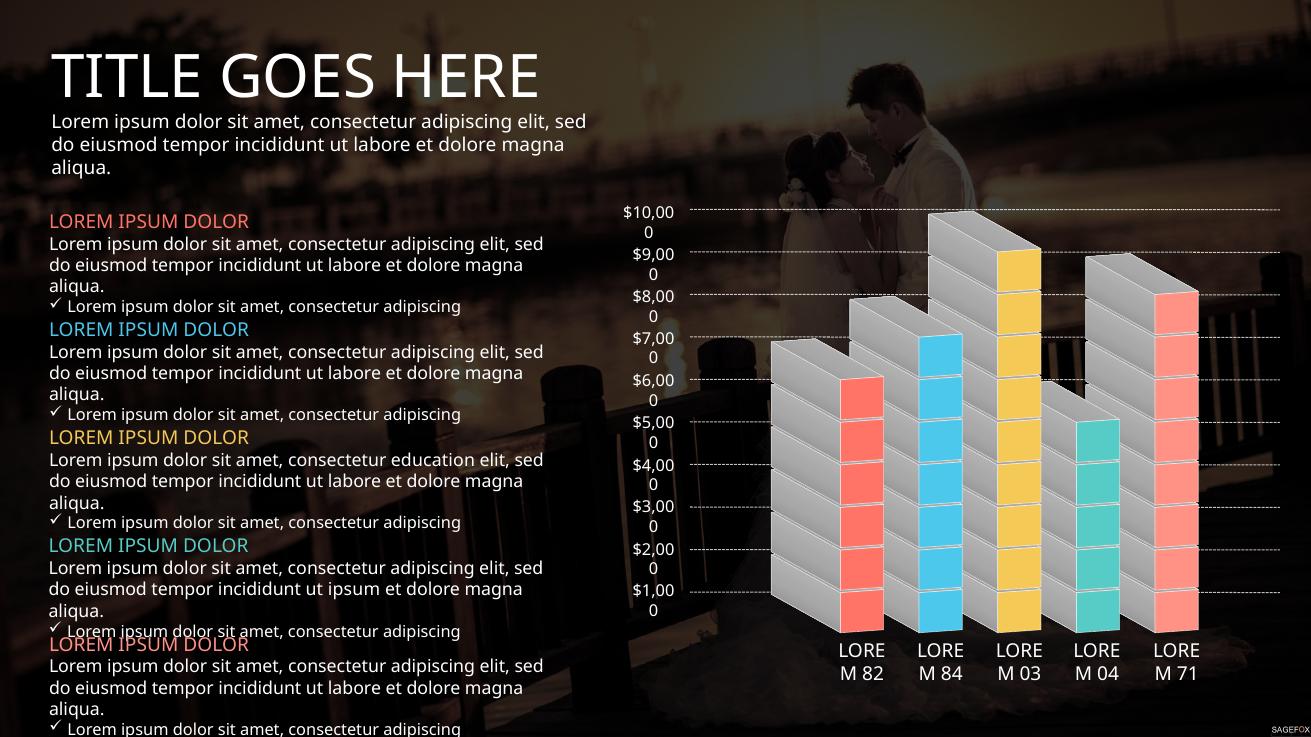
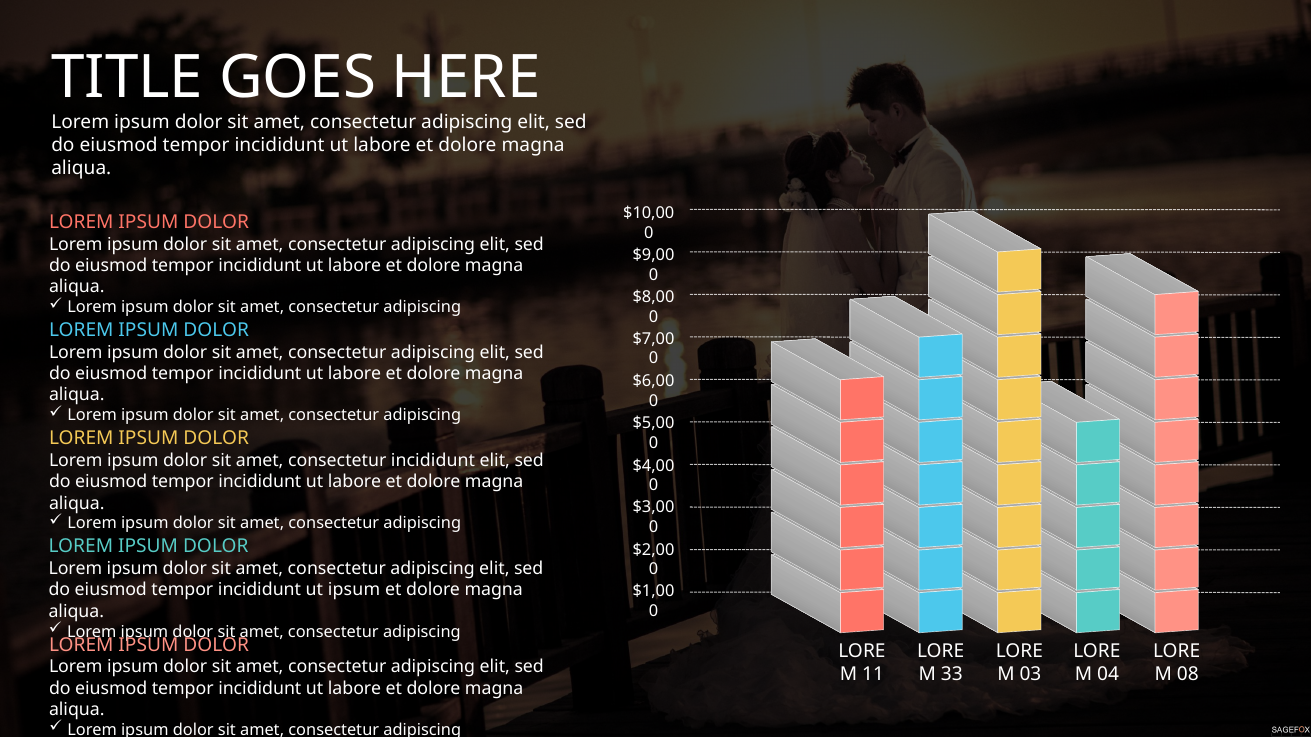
consectetur education: education -> incididunt
82: 82 -> 11
84: 84 -> 33
71: 71 -> 08
